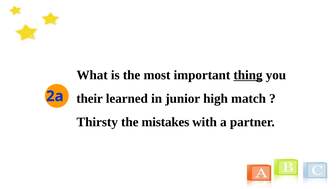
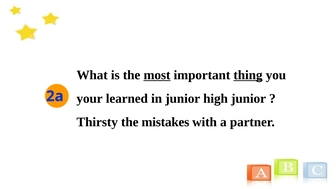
most underline: none -> present
their: their -> your
high match: match -> junior
